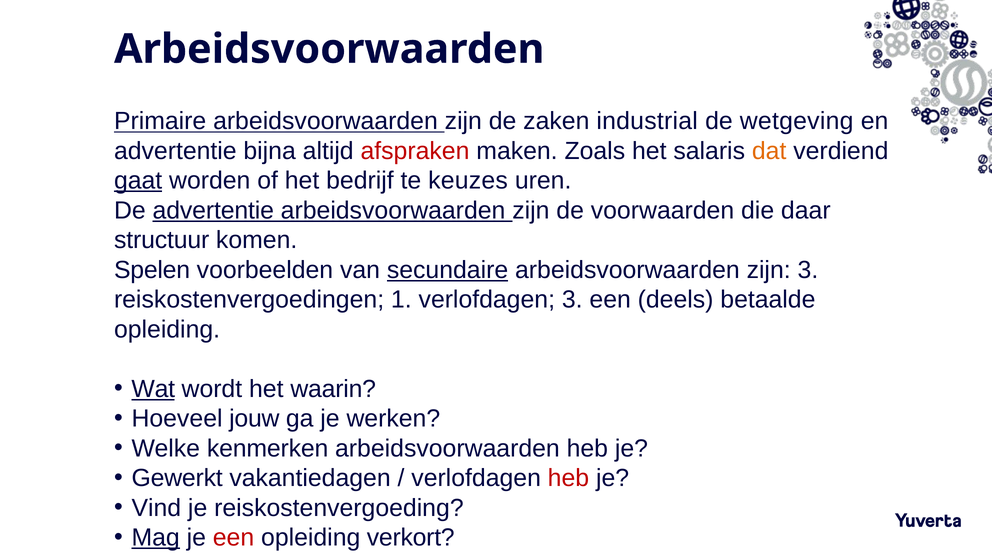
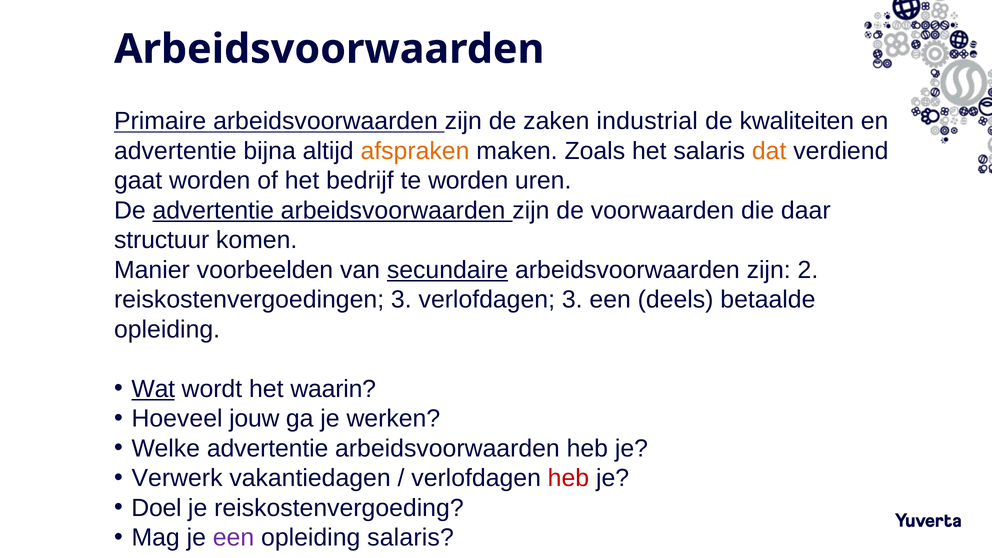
wetgeving: wetgeving -> kwaliteiten
afspraken colour: red -> orange
gaat underline: present -> none
te keuzes: keuzes -> worden
Spelen: Spelen -> Manier
zijn 3: 3 -> 2
reiskostenvergoedingen 1: 1 -> 3
Welke kenmerken: kenmerken -> advertentie
Gewerkt: Gewerkt -> Verwerk
Vind: Vind -> Doel
Mag underline: present -> none
een at (233, 538) colour: red -> purple
opleiding verkort: verkort -> salaris
